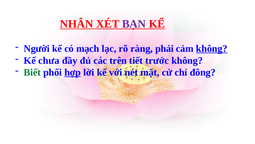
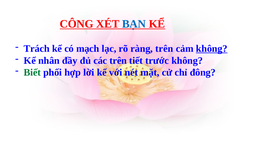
NHÂN: NHÂN -> CÔNG
BẠN colour: purple -> blue
Người: Người -> Trách
ràng phải: phải -> trên
chưa: chưa -> nhân
hợp underline: present -> none
